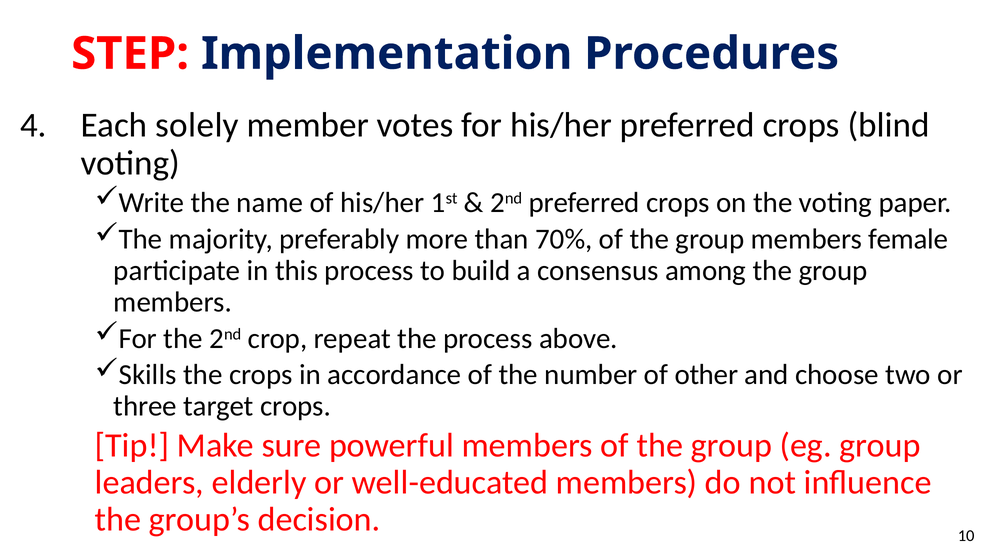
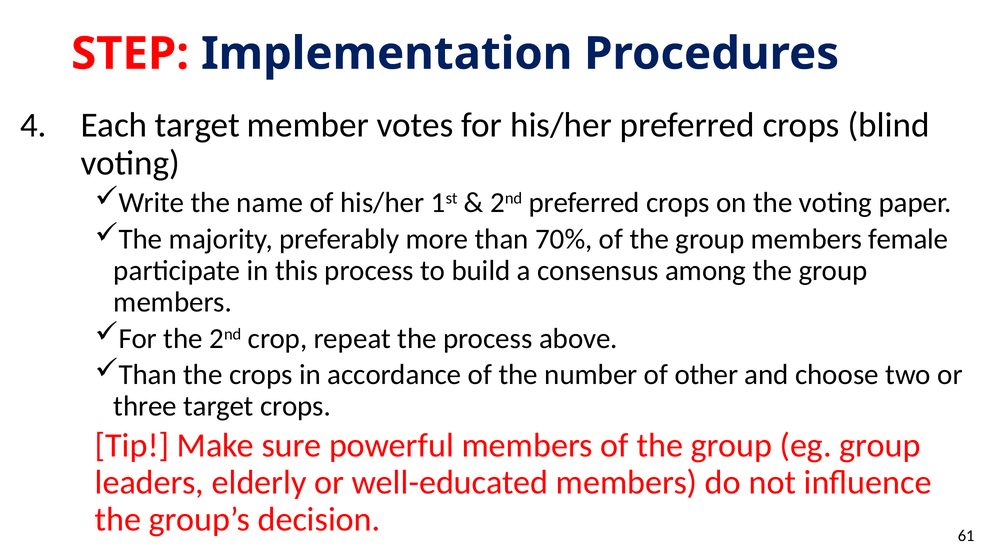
Each solely: solely -> target
Skills at (148, 375): Skills -> Than
10: 10 -> 61
